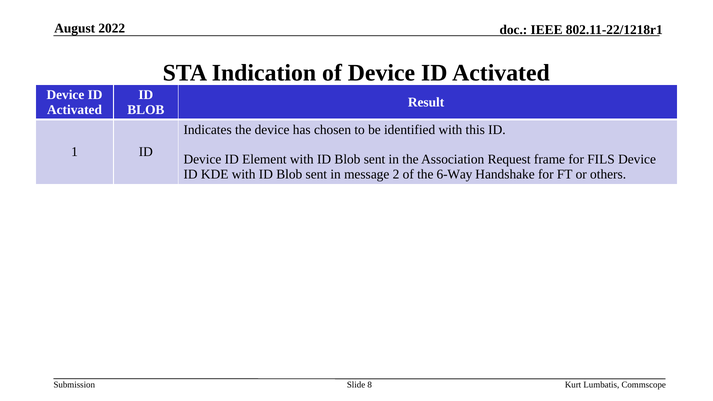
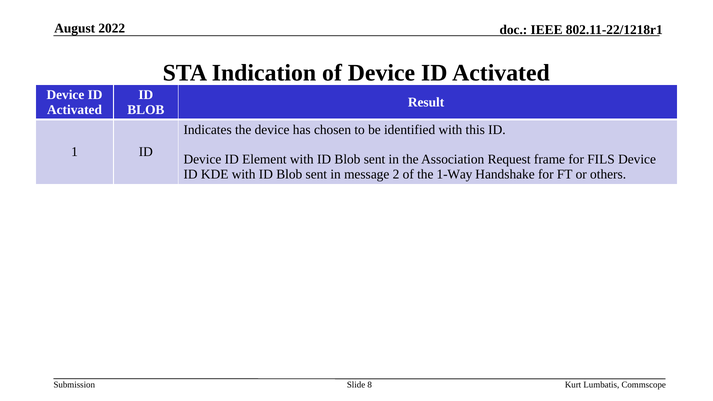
6-Way: 6-Way -> 1-Way
